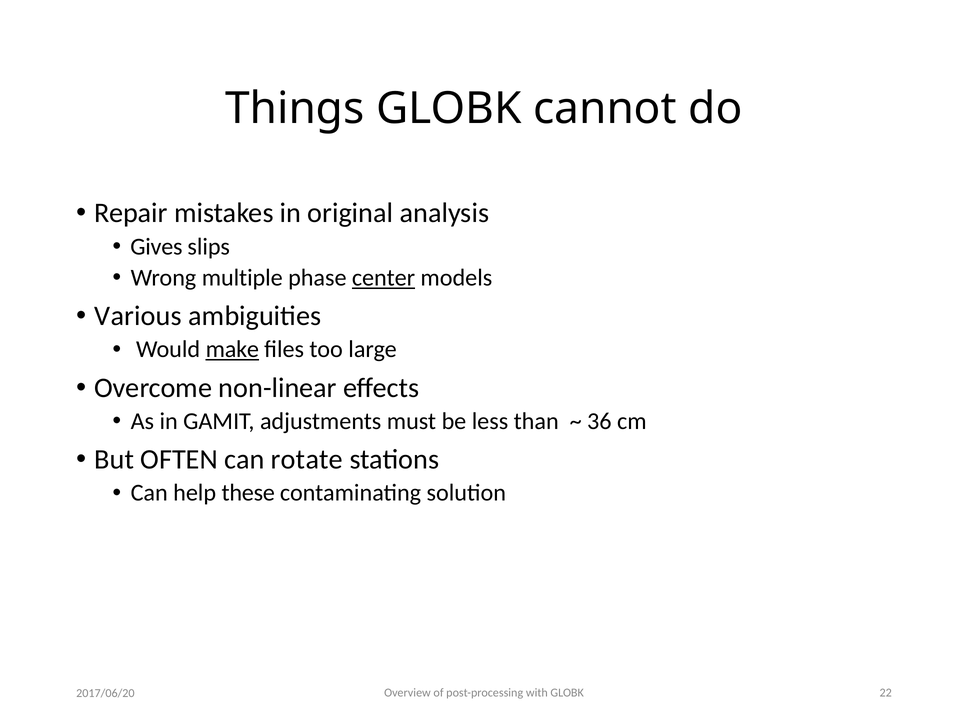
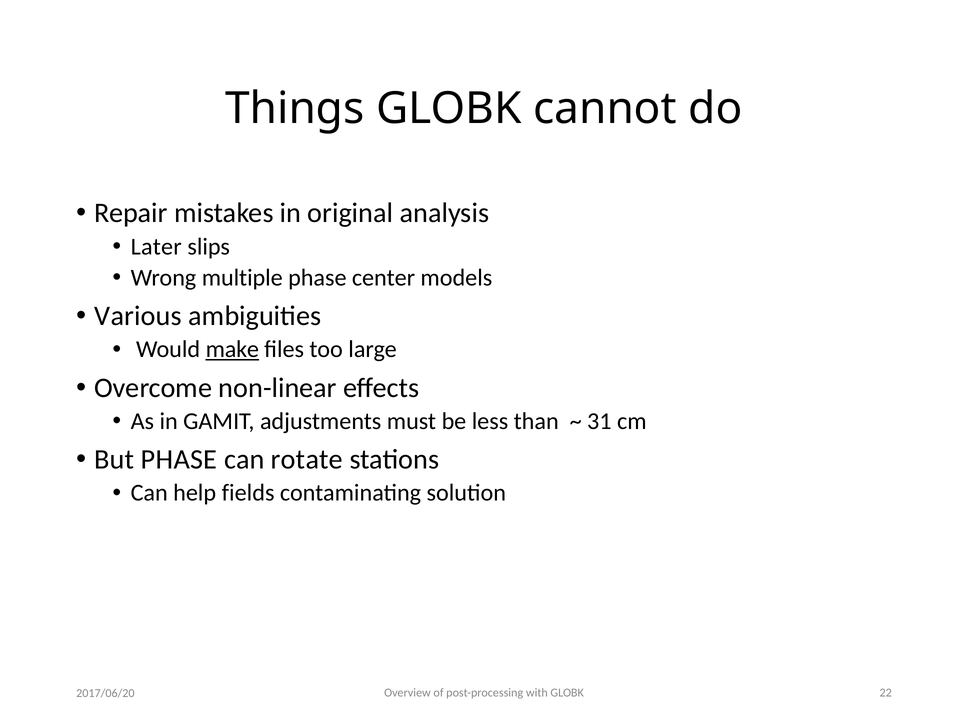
Gives: Gives -> Later
center underline: present -> none
36: 36 -> 31
But OFTEN: OFTEN -> PHASE
these: these -> fields
